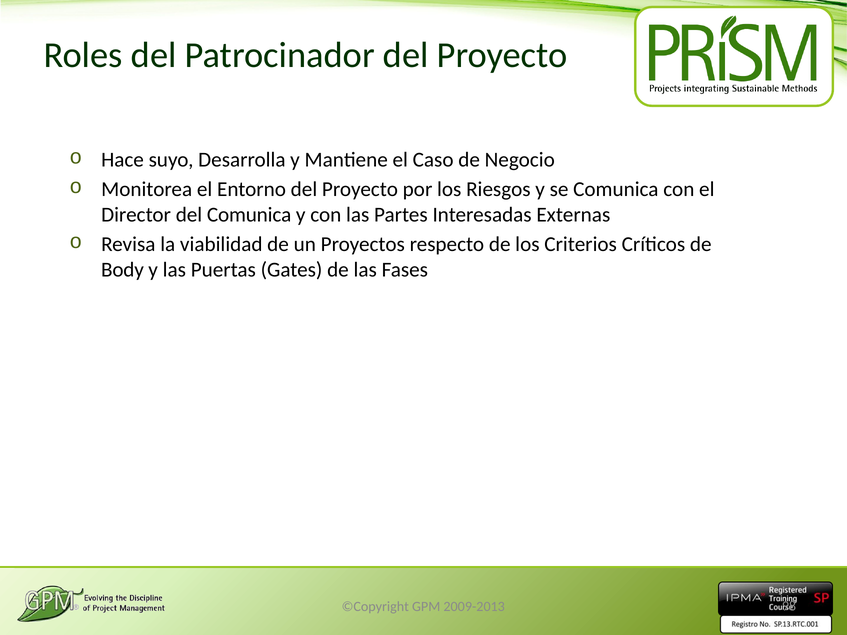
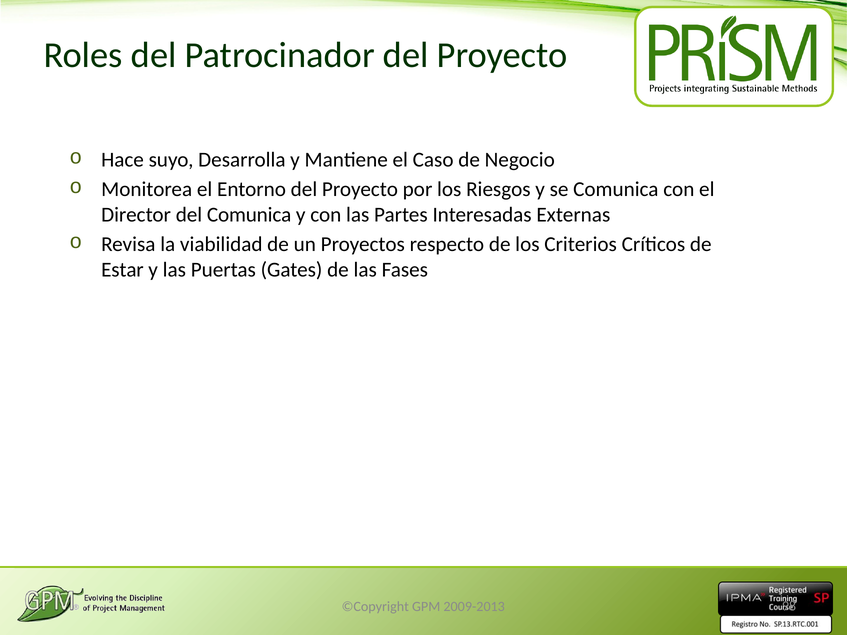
Body: Body -> Estar
